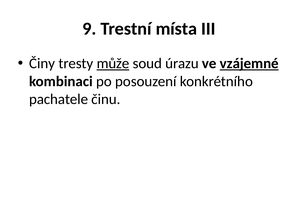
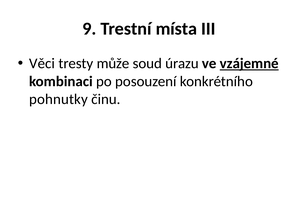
Činy: Činy -> Věci
může underline: present -> none
pachatele: pachatele -> pohnutky
